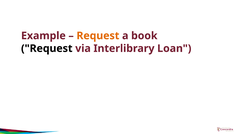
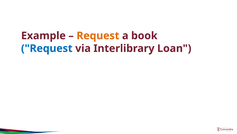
Request at (47, 48) colour: black -> blue
